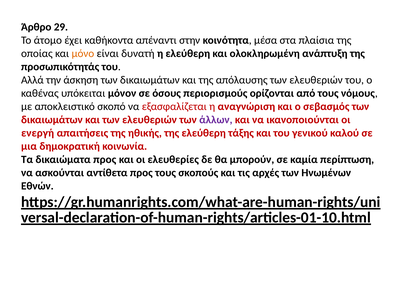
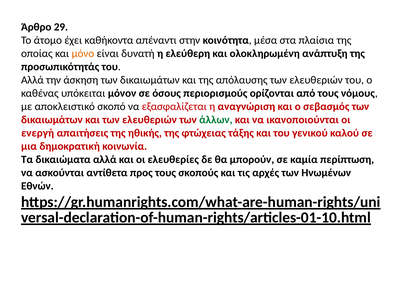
άλλων colour: purple -> green
της ελεύθερη: ελεύθερη -> φτώχειας
δικαιώματα προς: προς -> αλλά
